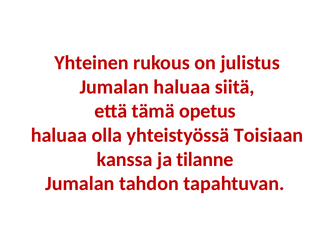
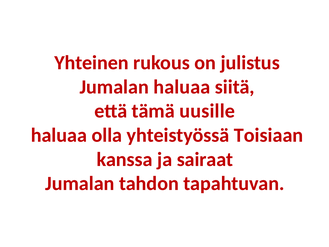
opetus: opetus -> uusille
tilanne: tilanne -> sairaat
